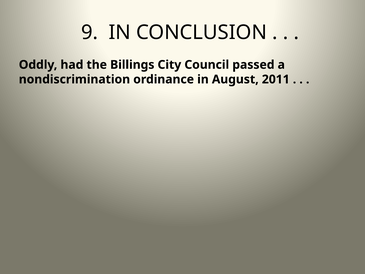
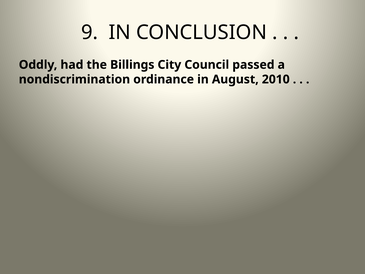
2011: 2011 -> 2010
